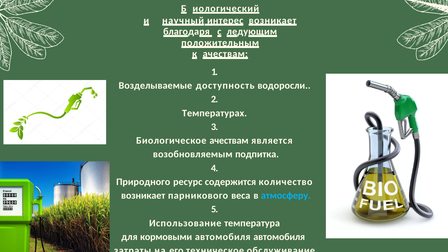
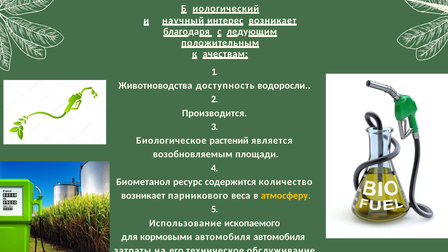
Возделываемые: Возделываемые -> Животноводства
Температурах: Температурах -> Производится
Биологическое ачествам: ачествам -> растений
подпитка: подпитка -> площади
Природного: Природного -> Биометанол
атмосферу colour: light blue -> yellow
температура: температура -> ископаемого
